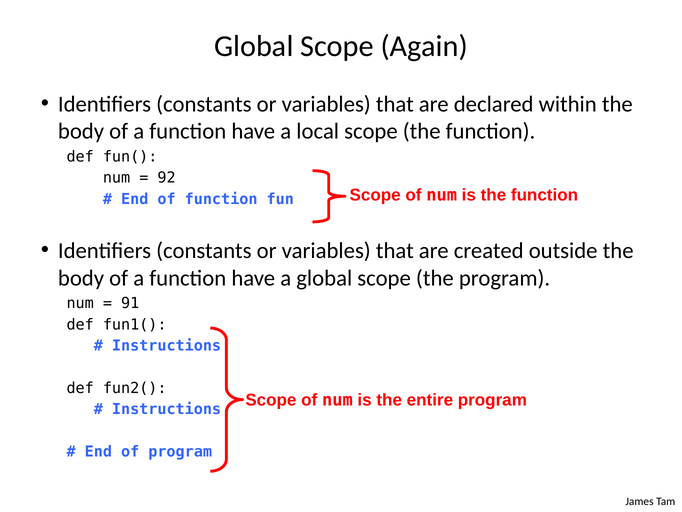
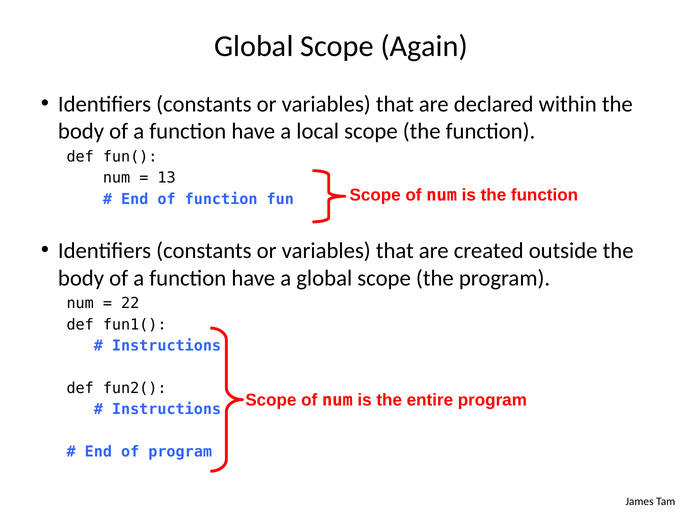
92: 92 -> 13
91: 91 -> 22
